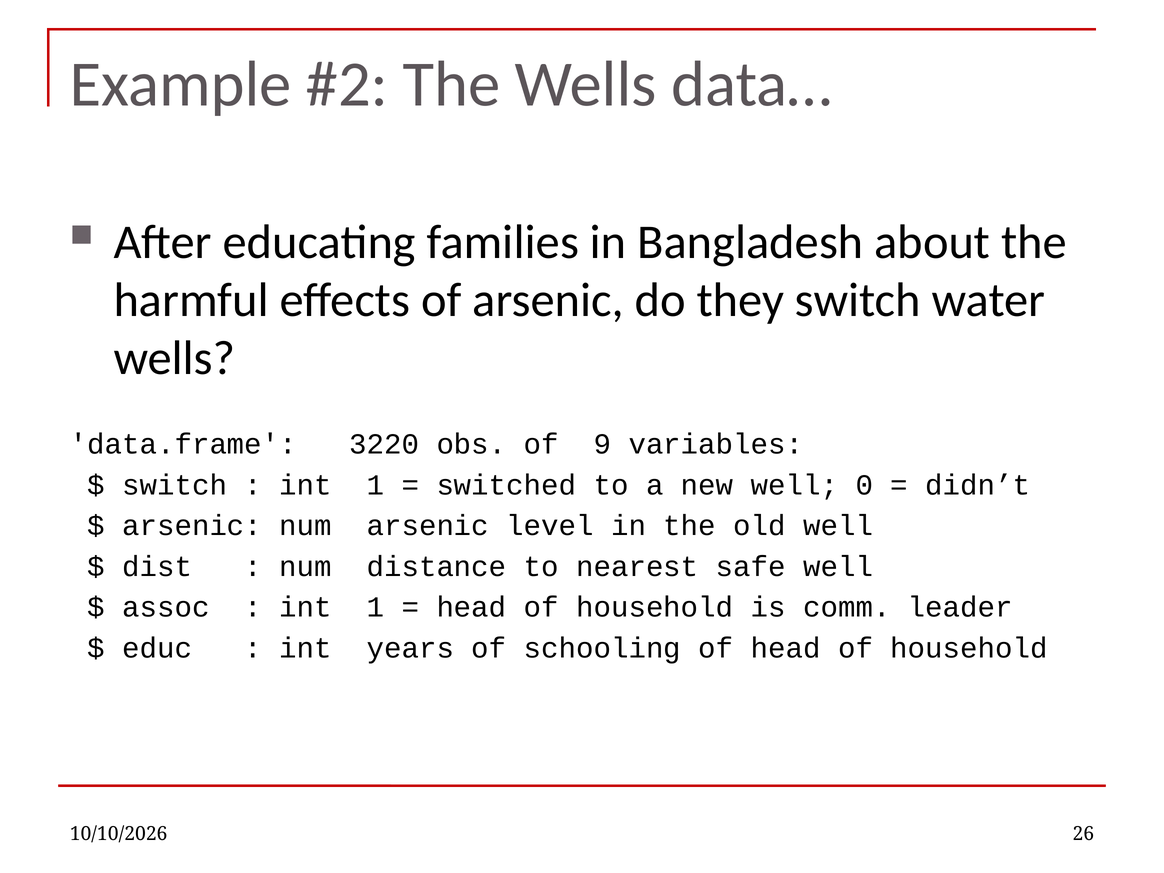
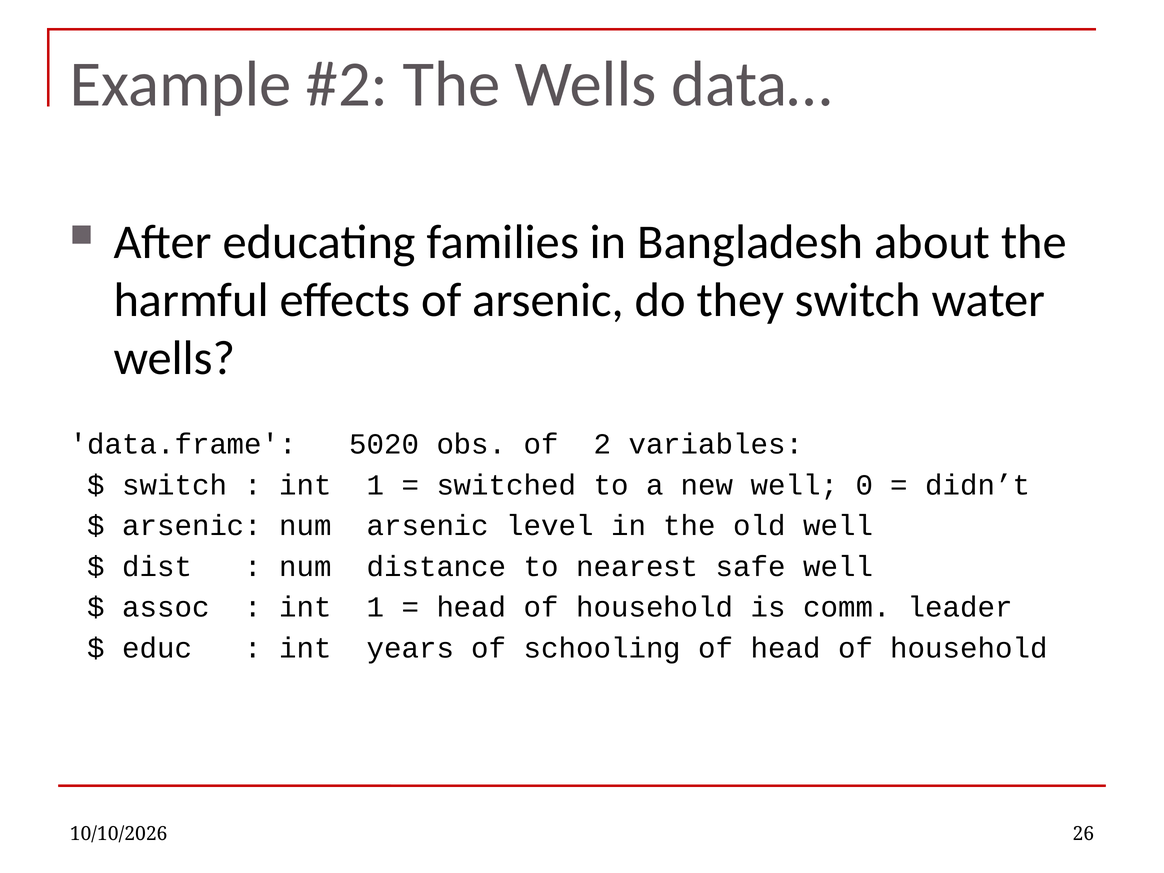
3220: 3220 -> 5020
9: 9 -> 2
